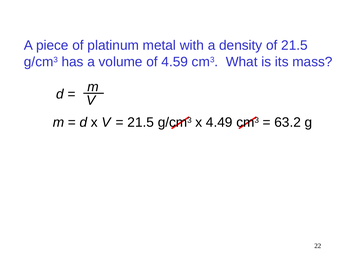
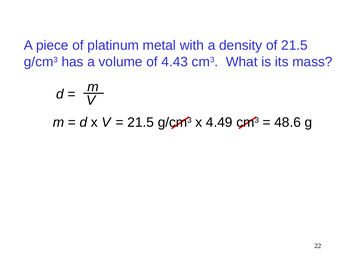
4.59: 4.59 -> 4.43
63.2: 63.2 -> 48.6
